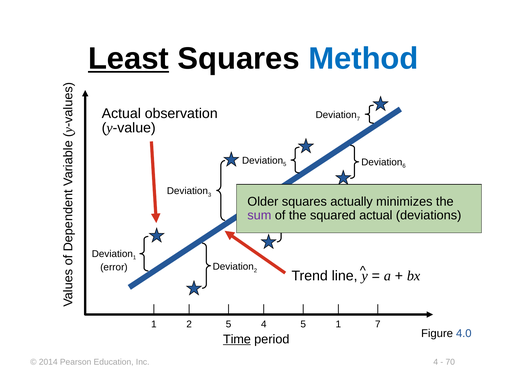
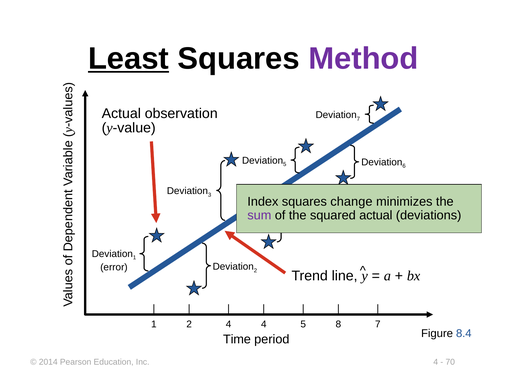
Method colour: blue -> purple
Older: Older -> Index
actually: actually -> change
2 5: 5 -> 4
5 1: 1 -> 8
4.0: 4.0 -> 8.4
Time underline: present -> none
